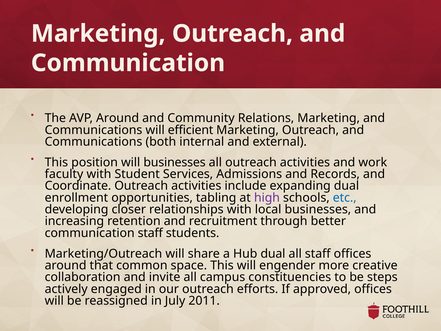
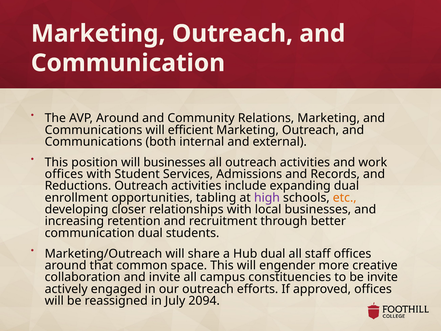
faculty at (64, 174): faculty -> offices
Coordinate: Coordinate -> Reductions
etc colour: blue -> orange
communication staff: staff -> dual
be steps: steps -> invite
2011: 2011 -> 2094
